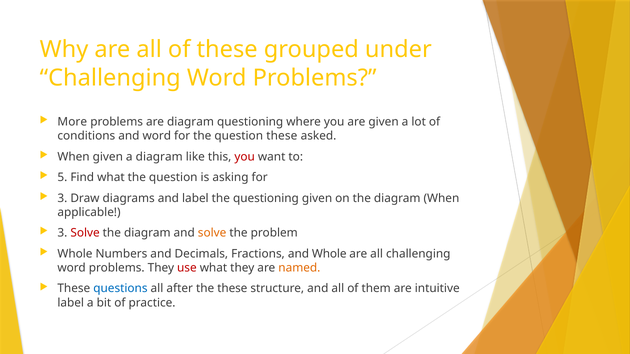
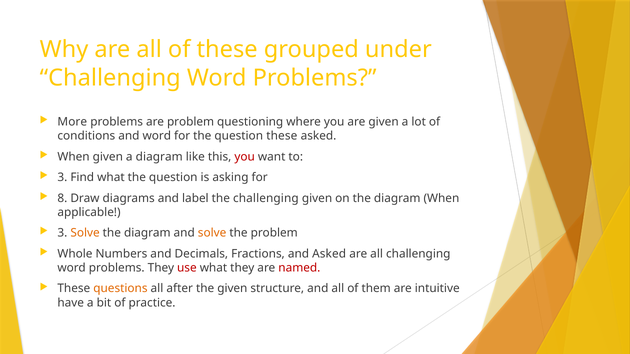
are diagram: diagram -> problem
5 at (62, 178): 5 -> 3
3 at (62, 198): 3 -> 8
the questioning: questioning -> challenging
Solve at (85, 233) colour: red -> orange
and Whole: Whole -> Asked
named colour: orange -> red
questions colour: blue -> orange
the these: these -> given
label at (71, 303): label -> have
